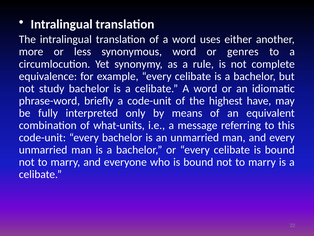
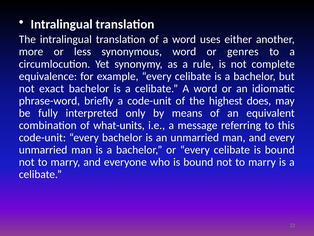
study: study -> exact
have: have -> does
